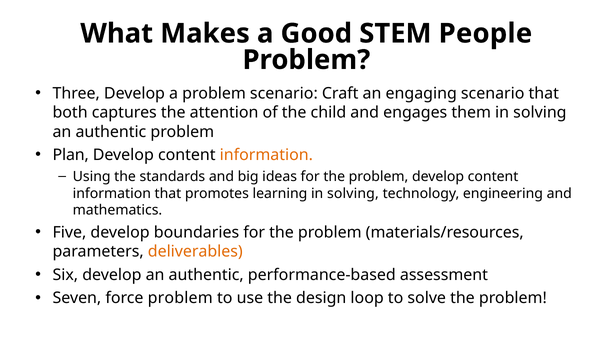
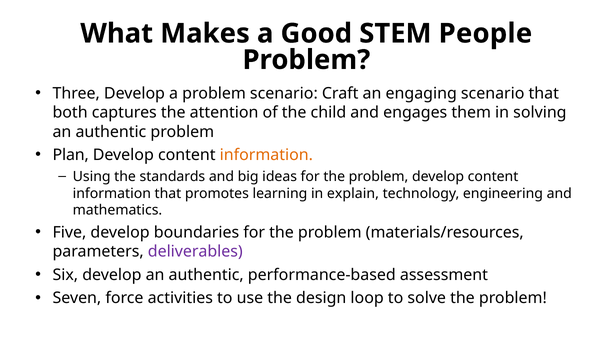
learning in solving: solving -> explain
deliverables colour: orange -> purple
force problem: problem -> activities
